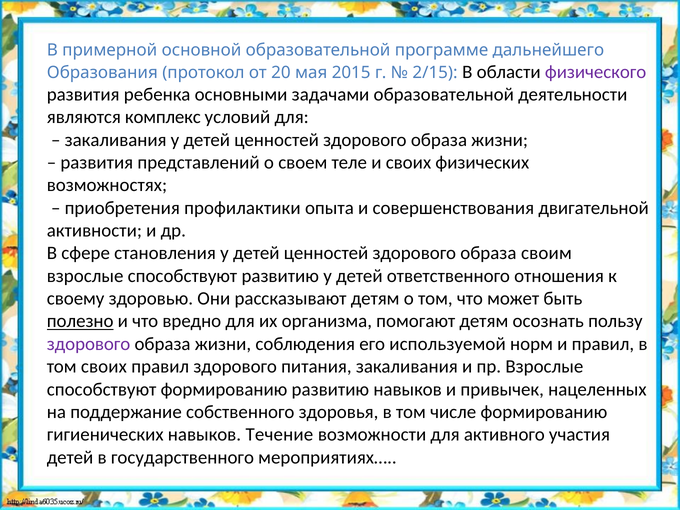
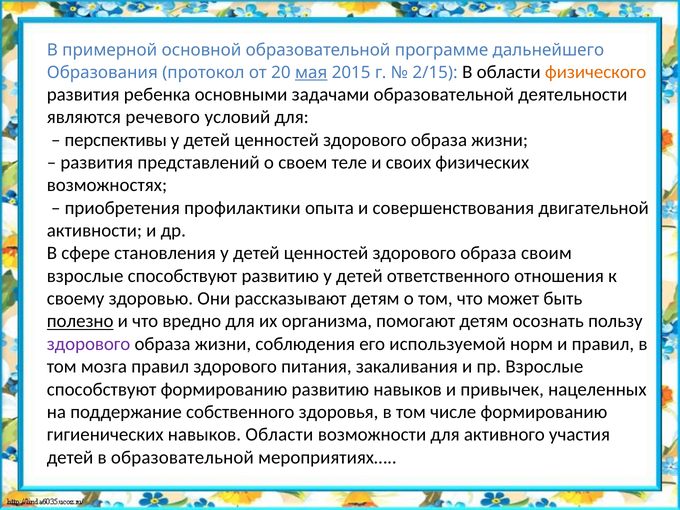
мая underline: none -> present
физического colour: purple -> orange
комплекс: комплекс -> речевого
закаливания at (116, 140): закаливания -> перспективы
том своих: своих -> мозга
навыков Течение: Течение -> Области
в государственного: государственного -> образовательной
